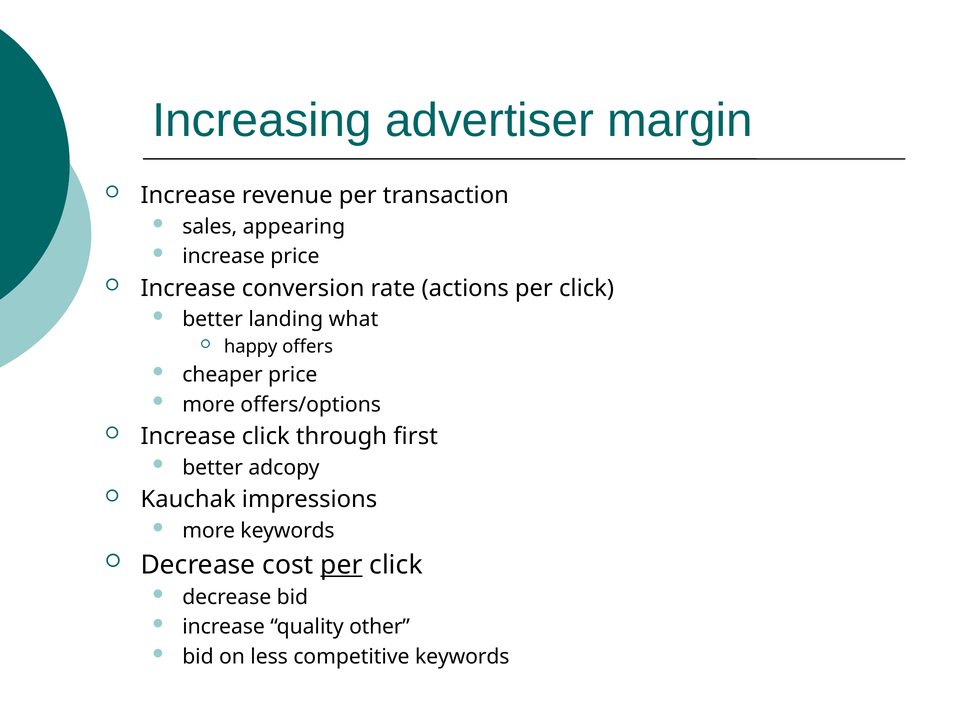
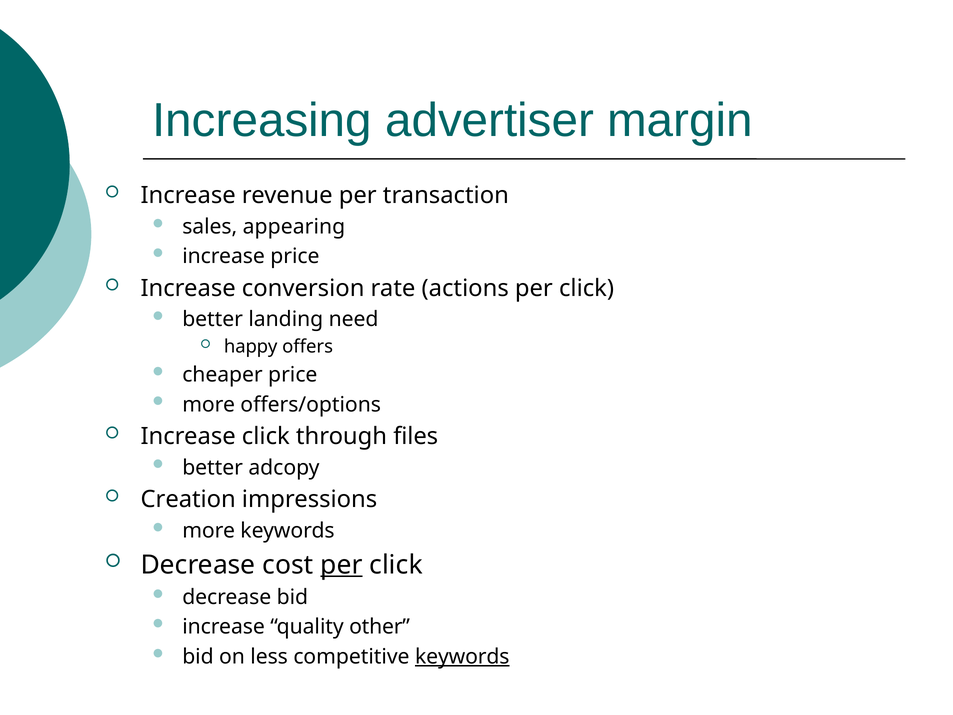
what: what -> need
first: first -> files
Kauchak: Kauchak -> Creation
keywords at (462, 656) underline: none -> present
